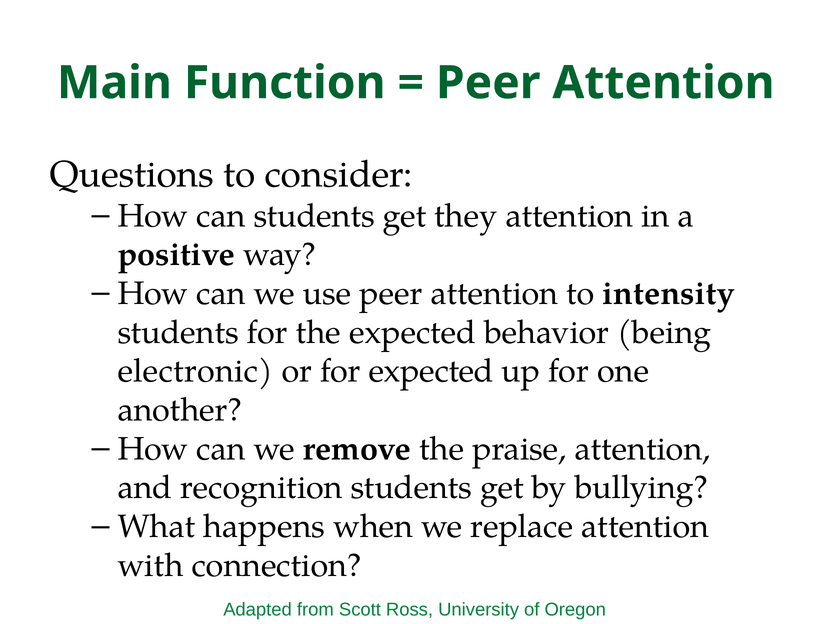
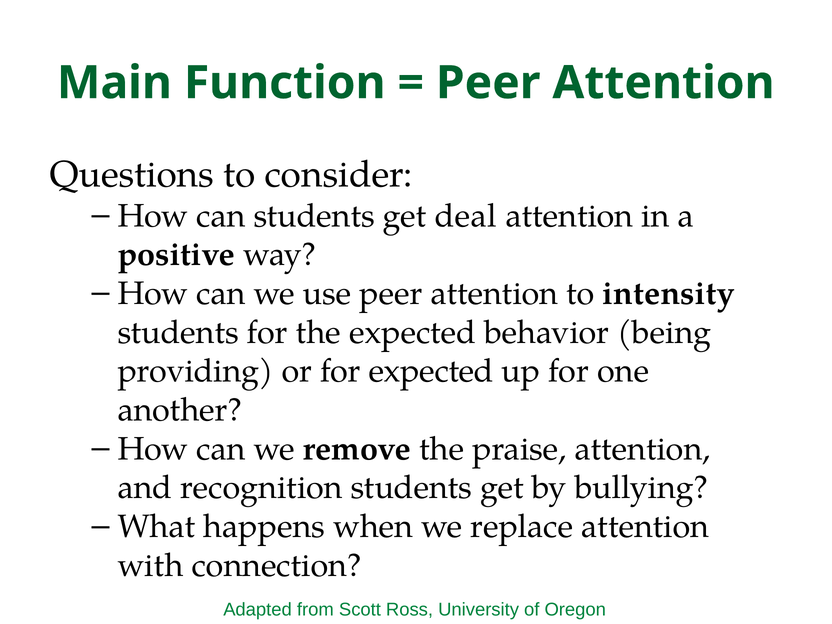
they: they -> deal
electronic: electronic -> providing
